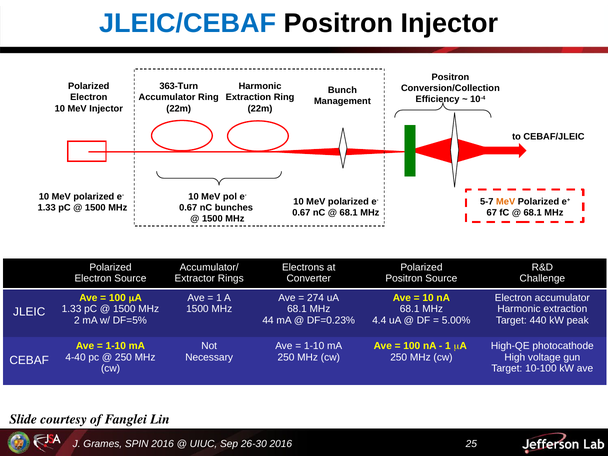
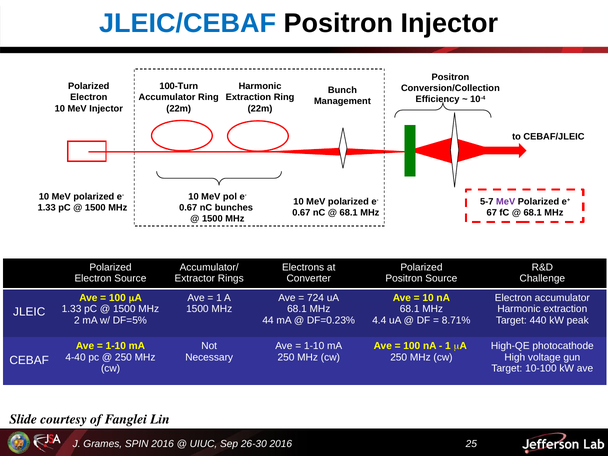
363-Turn: 363-Turn -> 100-Turn
MeV at (506, 202) colour: orange -> purple
274: 274 -> 724
5.00%: 5.00% -> 8.71%
